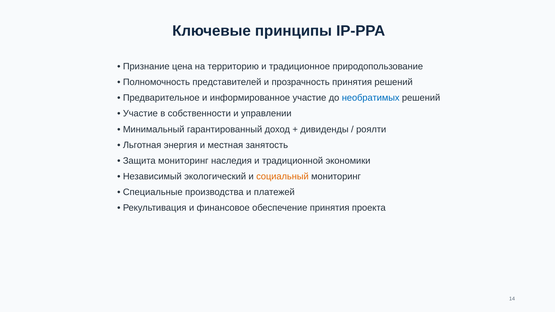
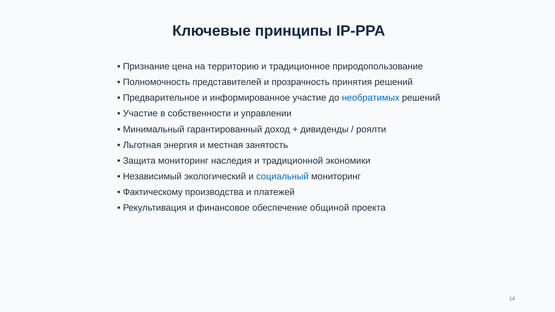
социальный colour: orange -> blue
Специальные: Специальные -> Фактическому
обеспечение принятия: принятия -> общиной
